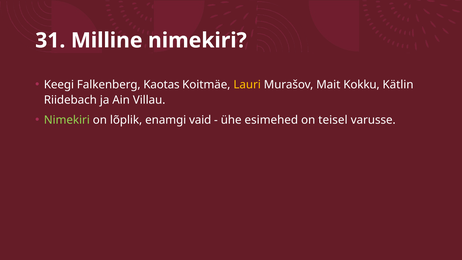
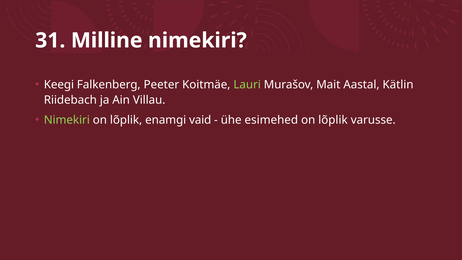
Kaotas: Kaotas -> Peeter
Lauri colour: yellow -> light green
Kokku: Kokku -> Aastal
teisel at (333, 120): teisel -> lõplik
